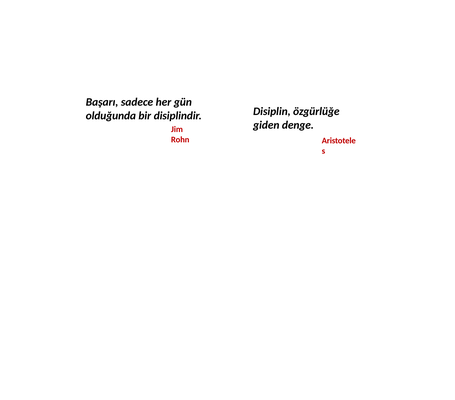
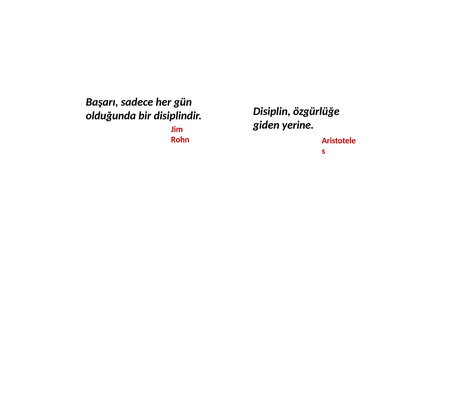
denge: denge -> yerine
